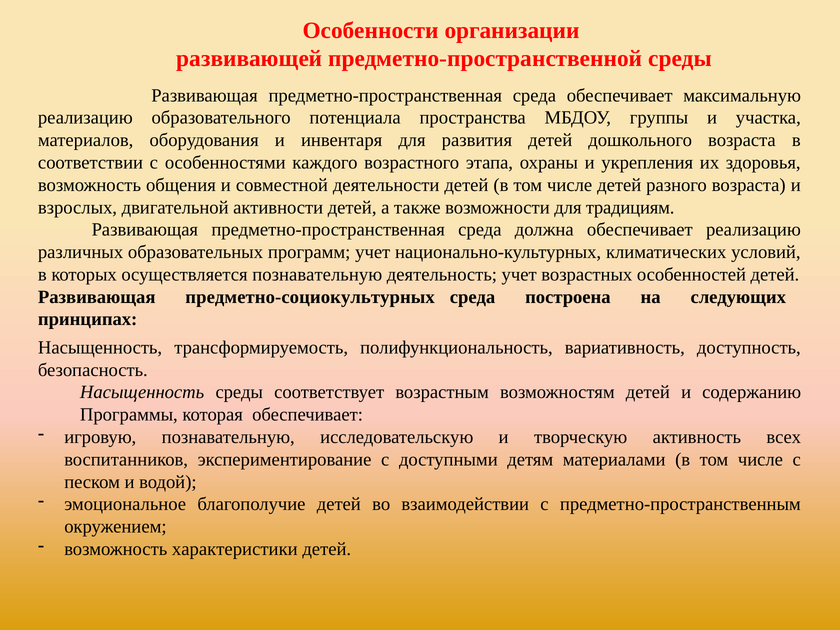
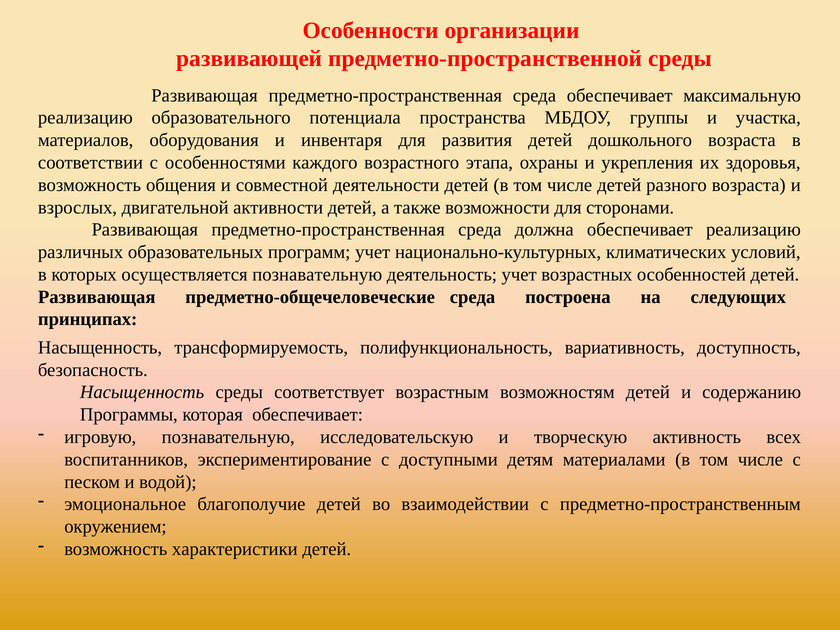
традициям: традициям -> сторонами
предметно-социокультурных: предметно-социокультурных -> предметно-общечеловеческие
